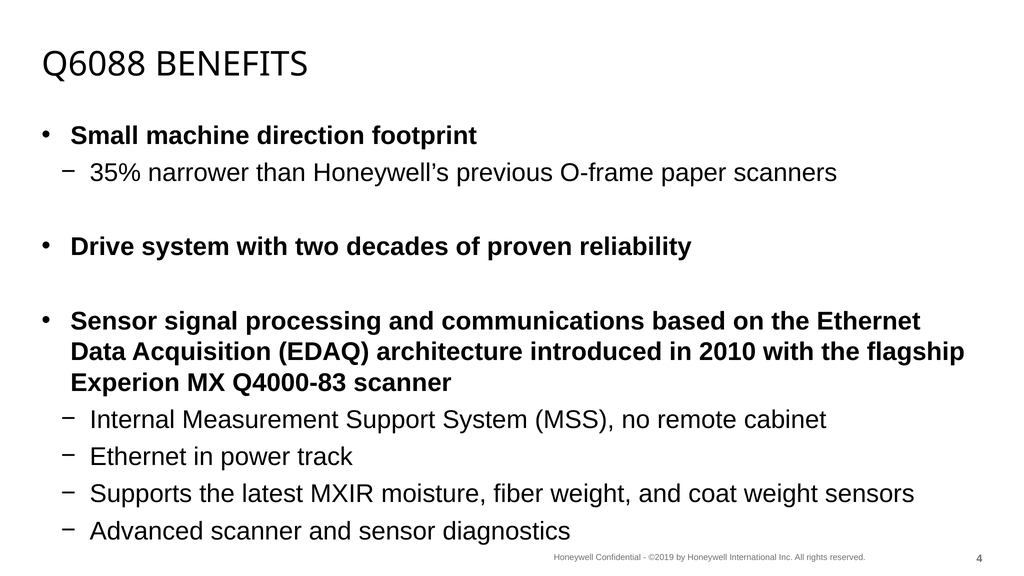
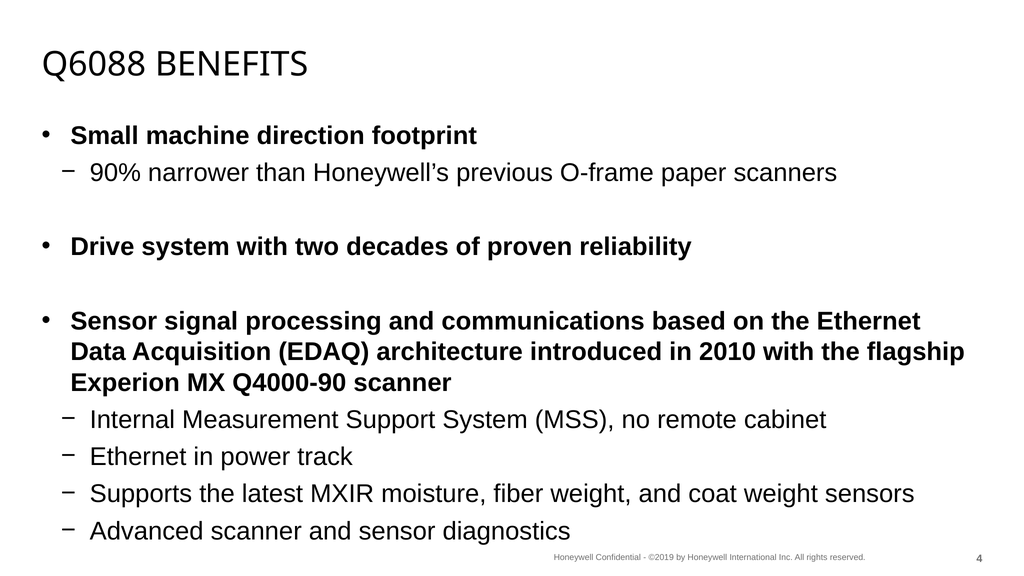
35%: 35% -> 90%
Q4000-83: Q4000-83 -> Q4000-90
